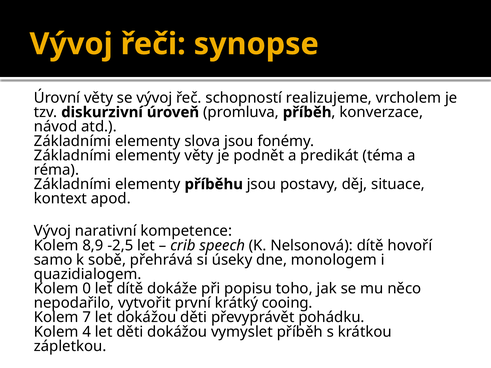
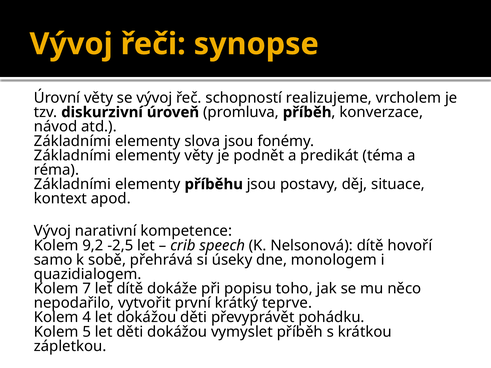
8,9: 8,9 -> 9,2
0: 0 -> 7
cooing: cooing -> teprve
7: 7 -> 4
4: 4 -> 5
